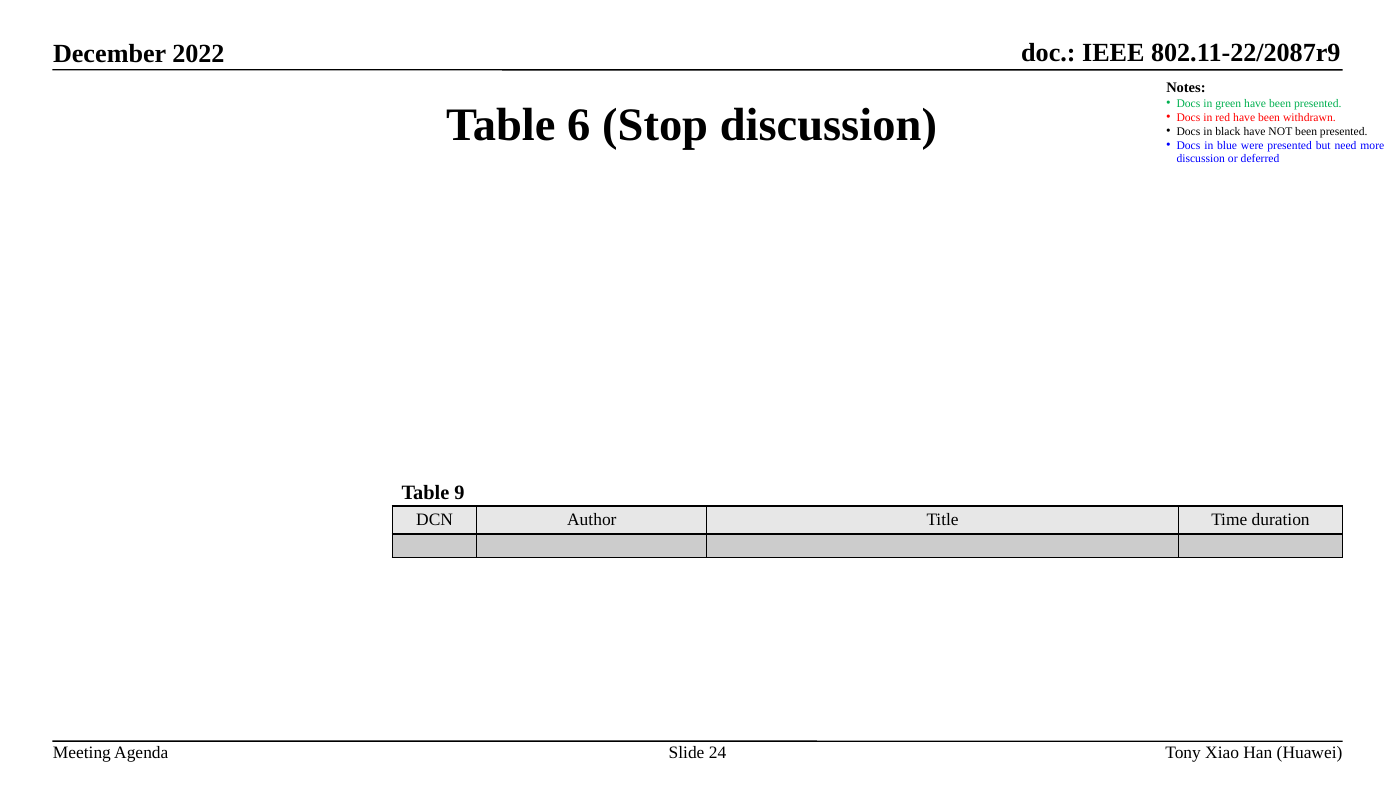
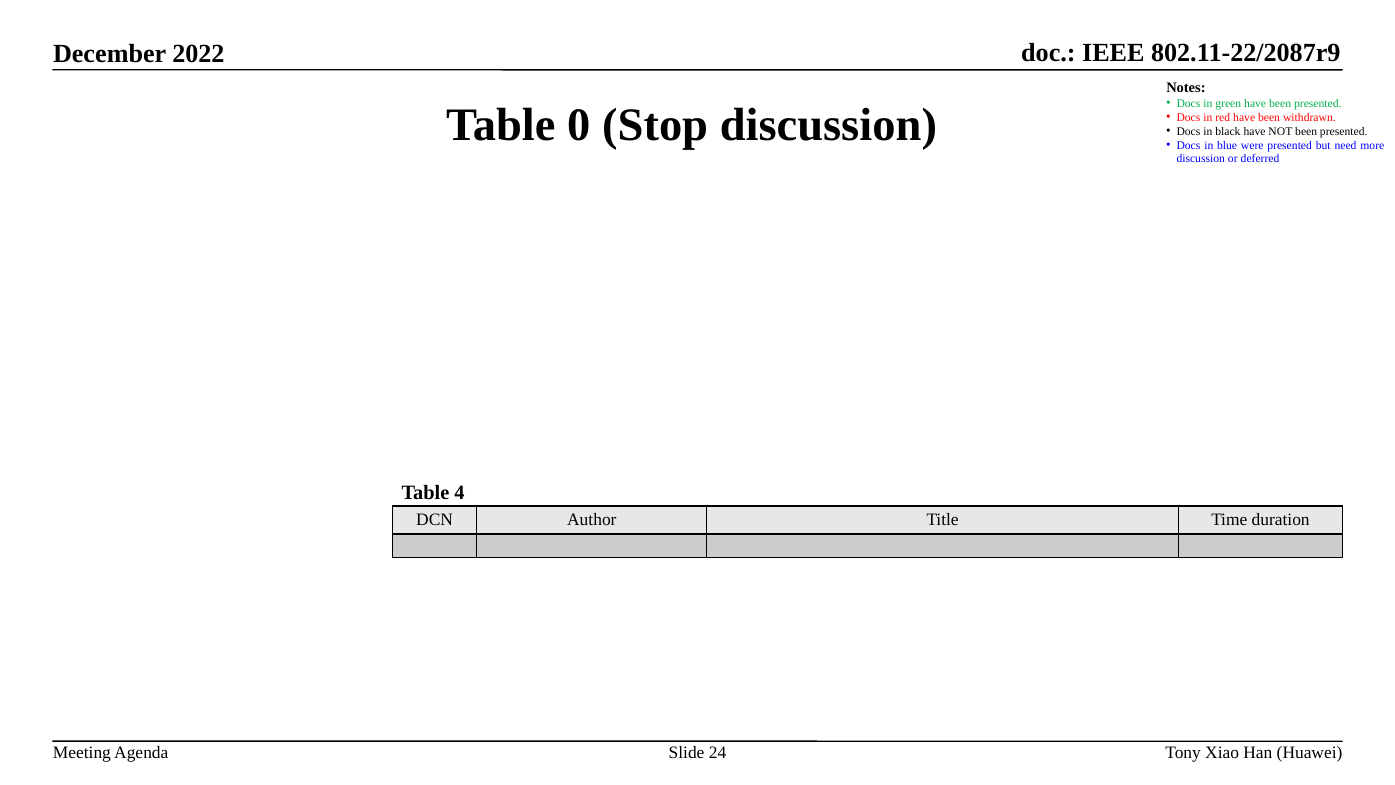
6: 6 -> 0
9: 9 -> 4
